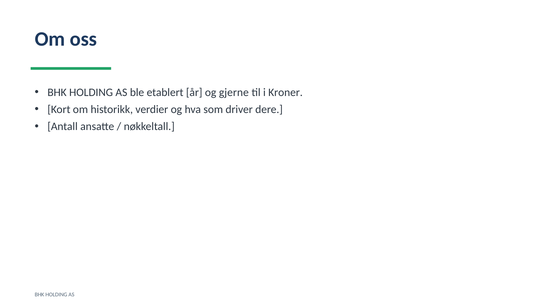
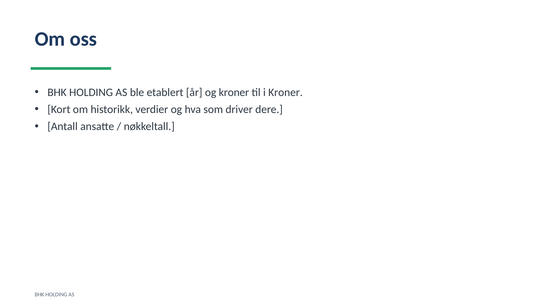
og gjerne: gjerne -> kroner
